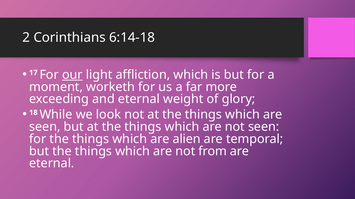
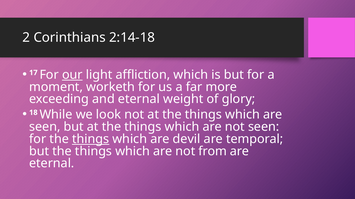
6:14-18: 6:14-18 -> 2:14-18
things at (91, 139) underline: none -> present
alien: alien -> devil
